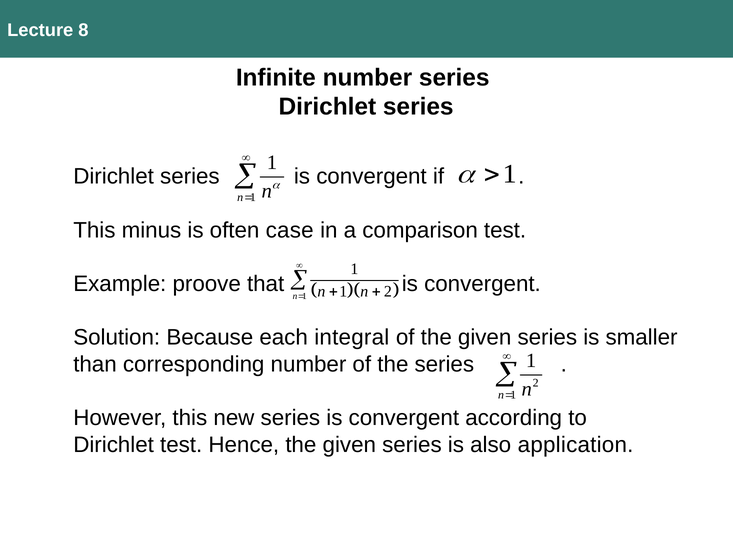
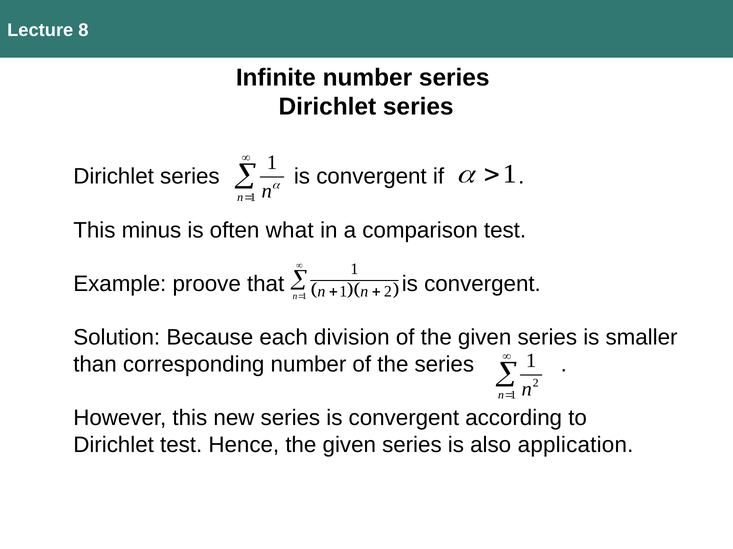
case: case -> what
integral: integral -> division
